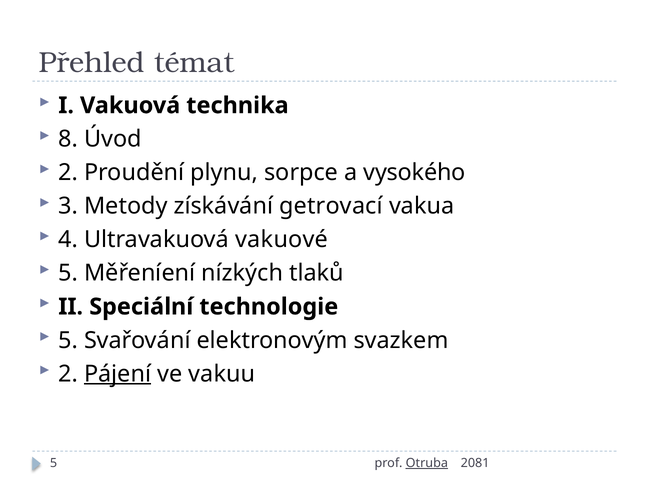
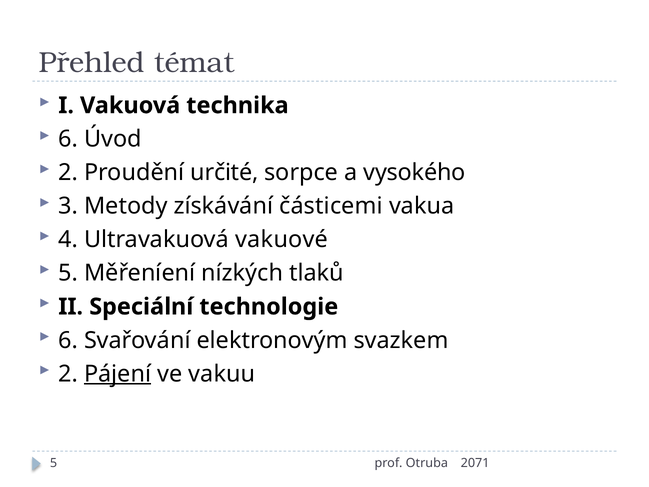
8 at (68, 139): 8 -> 6
plynu: plynu -> určité
getrovací: getrovací -> částicemi
5 at (68, 340): 5 -> 6
Otruba underline: present -> none
2081: 2081 -> 2071
